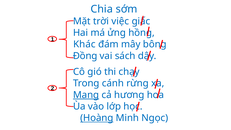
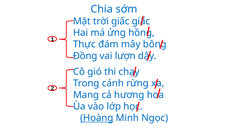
trời việc: việc -> giấc
Khác: Khác -> Thực
sách: sách -> lượn
Mang underline: present -> none
